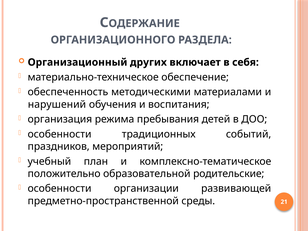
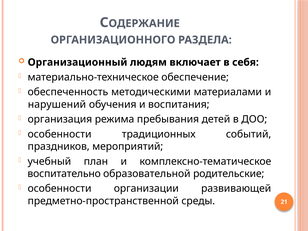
других: других -> людям
положительно: положительно -> воспитательно
